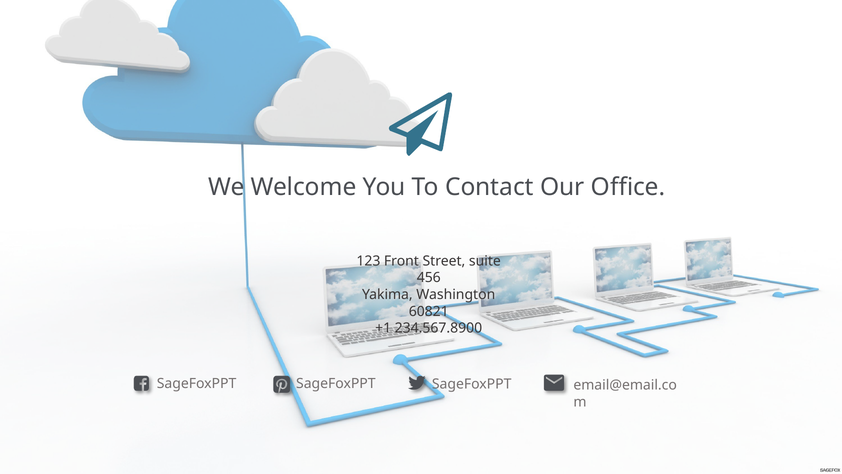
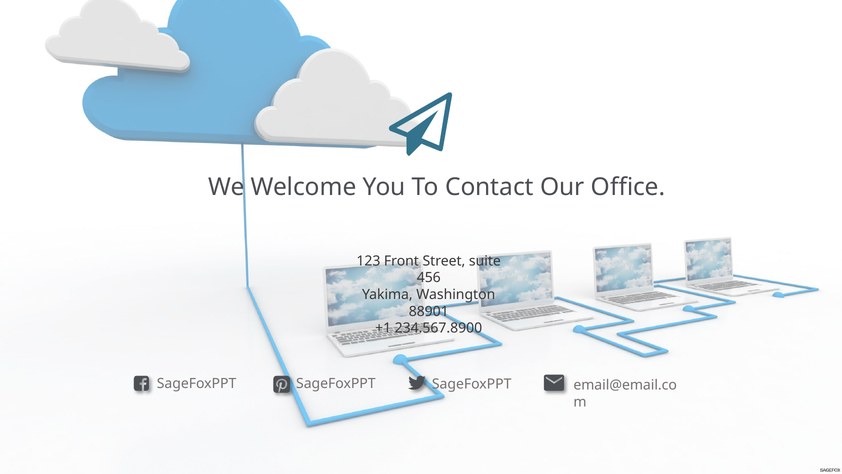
60821: 60821 -> 88901
